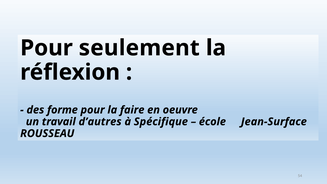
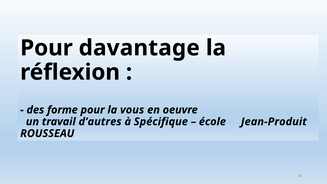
seulement: seulement -> davantage
faire: faire -> vous
Jean-Surface: Jean-Surface -> Jean-Produit
